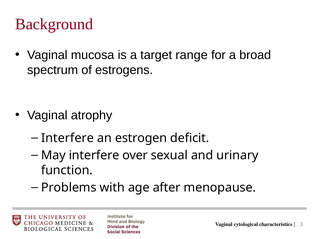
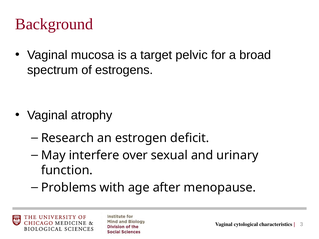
range: range -> pelvic
Interfere at (67, 138): Interfere -> Research
